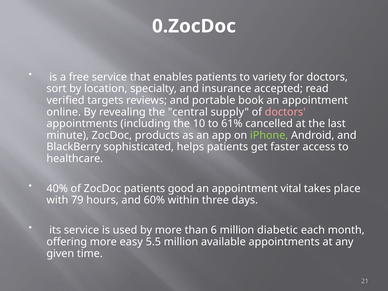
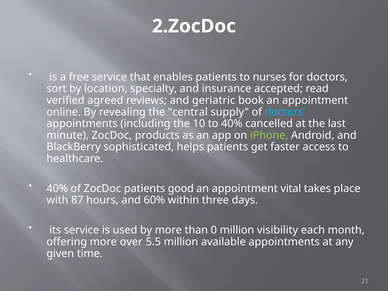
0.ZocDoc: 0.ZocDoc -> 2.ZocDoc
variety: variety -> nurses
targets: targets -> agreed
portable: portable -> geriatric
doctors at (285, 112) colour: pink -> light blue
to 61%: 61% -> 40%
79: 79 -> 87
6: 6 -> 0
diabetic: diabetic -> visibility
easy: easy -> over
